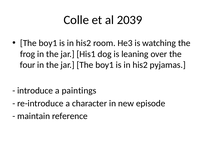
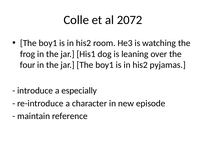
2039: 2039 -> 2072
paintings: paintings -> especially
